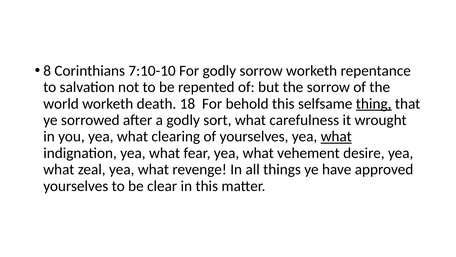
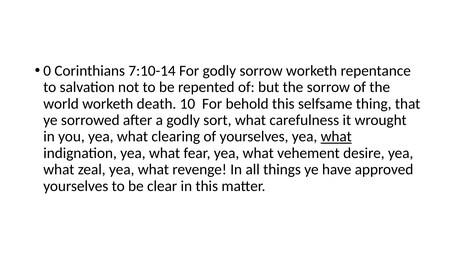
8: 8 -> 0
7:10-10: 7:10-10 -> 7:10-14
18: 18 -> 10
thing underline: present -> none
